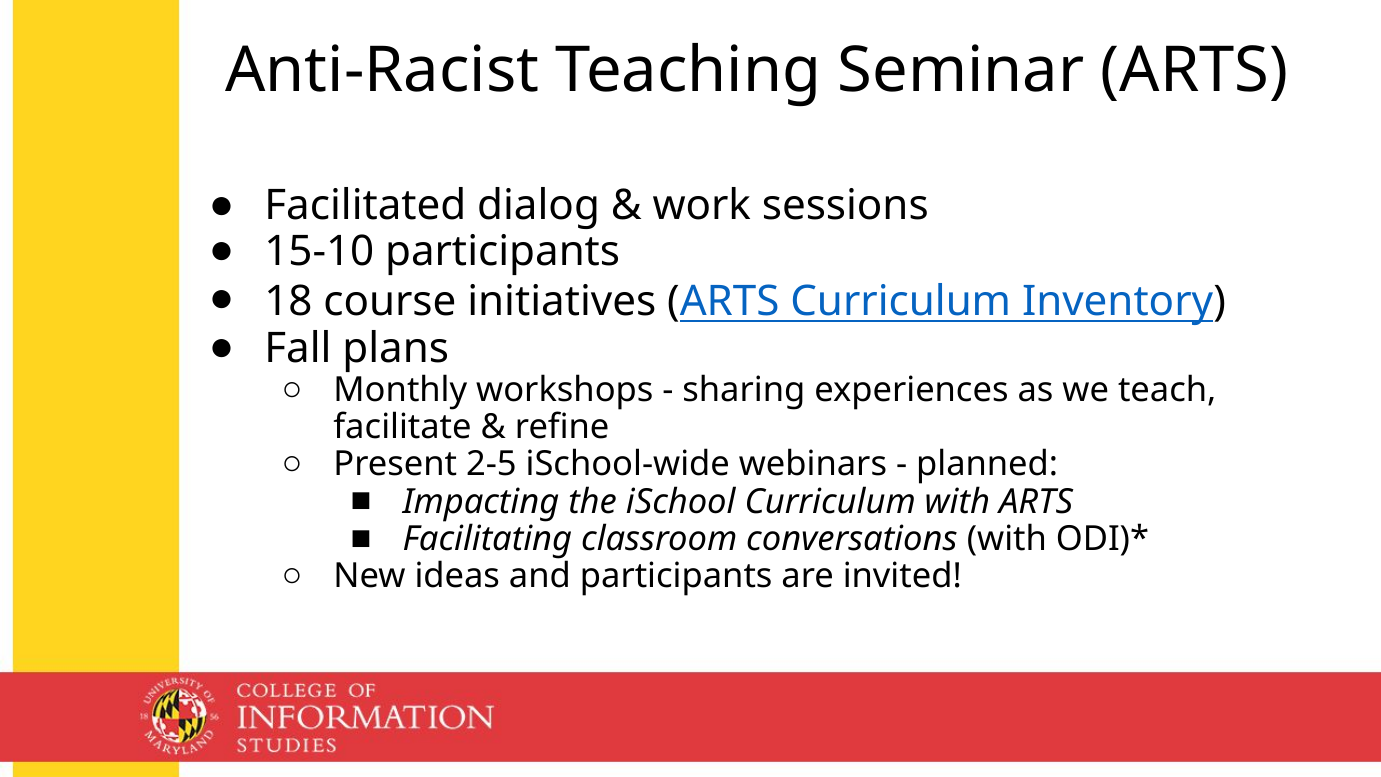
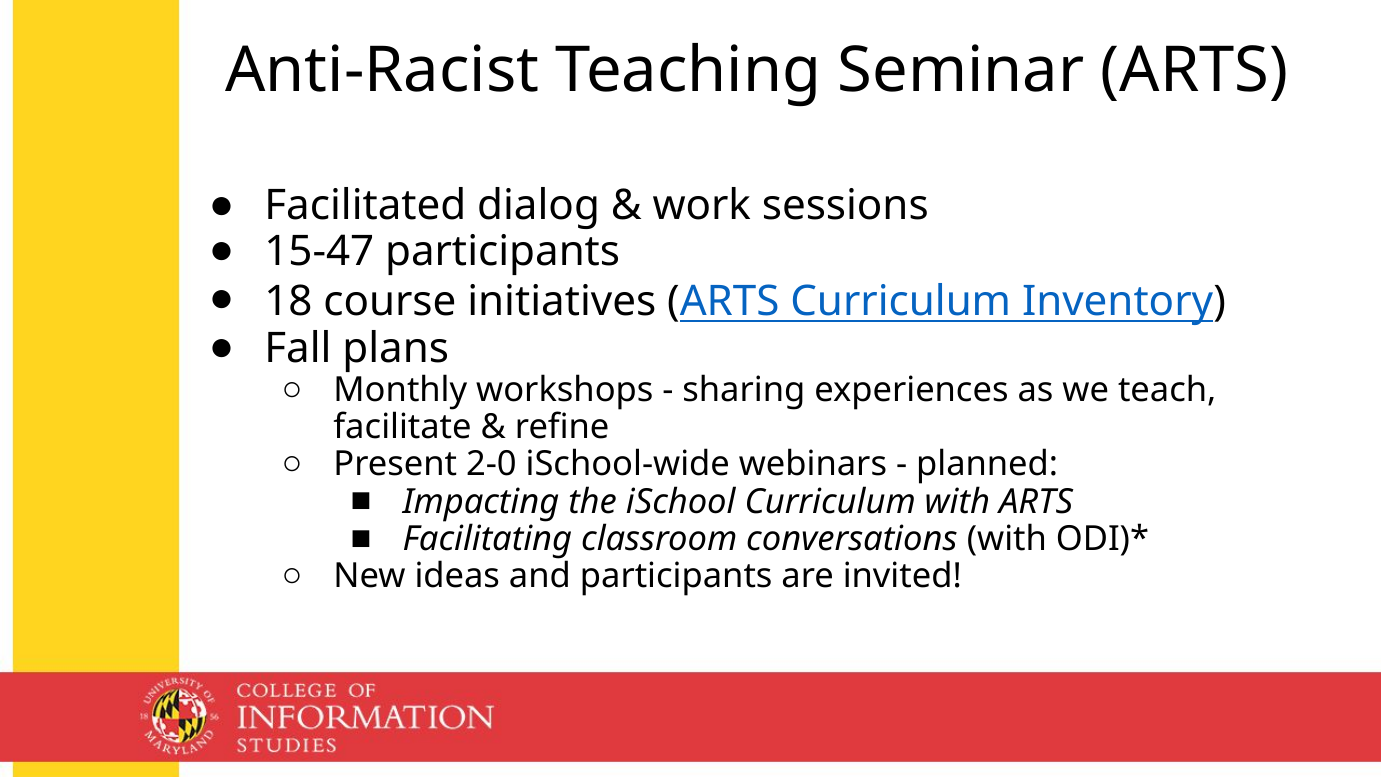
15-10: 15-10 -> 15-47
2-5: 2-5 -> 2-0
